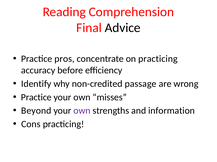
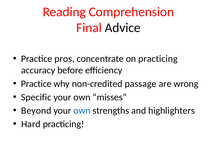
Identify at (36, 84): Identify -> Practice
Practice at (36, 98): Practice -> Specific
own at (82, 111) colour: purple -> blue
information: information -> highlighters
Cons: Cons -> Hard
